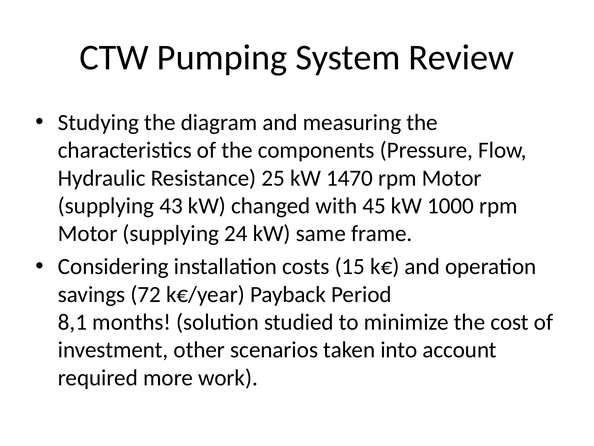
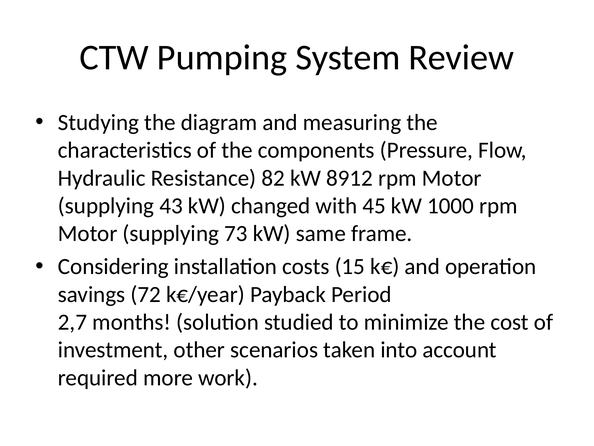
25: 25 -> 82
1470: 1470 -> 8912
24: 24 -> 73
8,1: 8,1 -> 2,7
